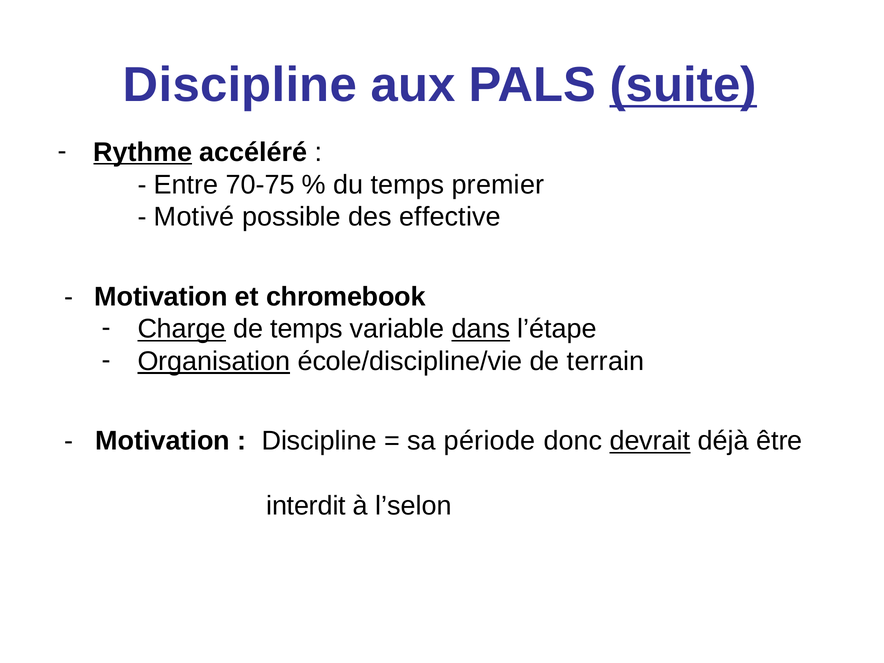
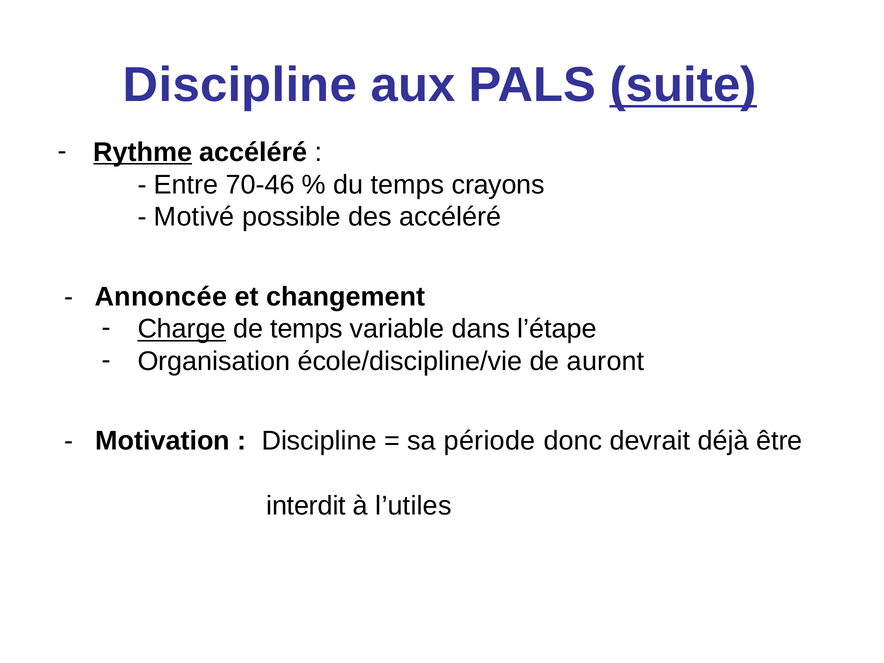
70-75: 70-75 -> 70-46
premier: premier -> crayons
des effective: effective -> accéléré
Motivation at (161, 297): Motivation -> Annoncée
chromebook: chromebook -> changement
dans underline: present -> none
Organisation underline: present -> none
terrain: terrain -> auront
devrait underline: present -> none
l’selon: l’selon -> l’utiles
